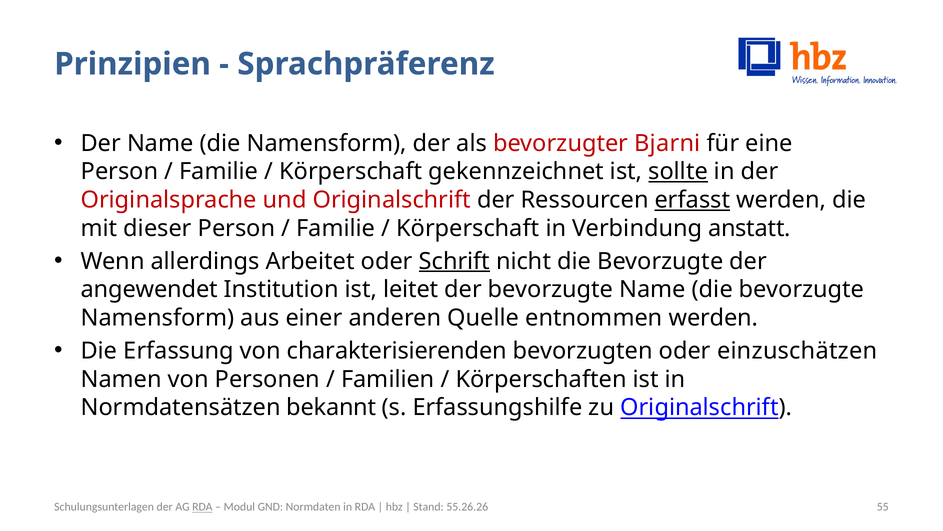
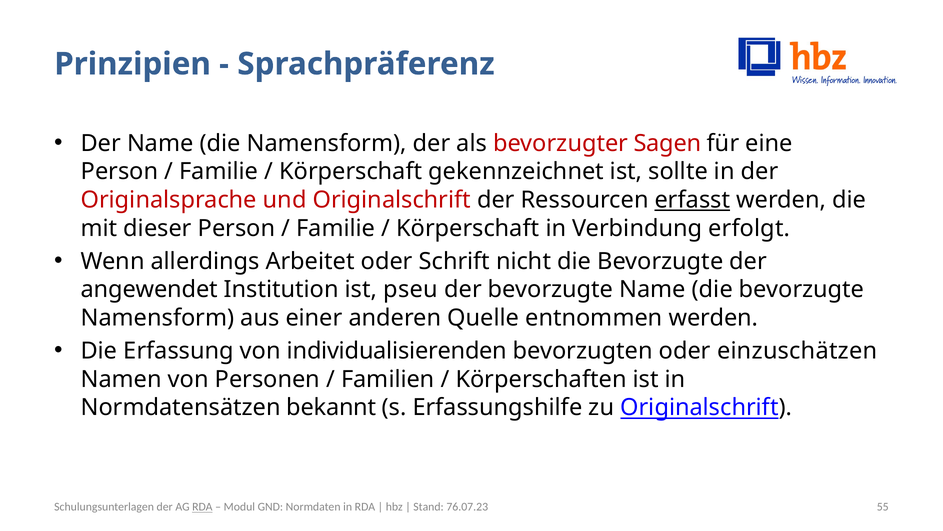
Bjarni: Bjarni -> Sagen
sollte underline: present -> none
anstatt: anstatt -> erfolgt
Schrift underline: present -> none
leitet: leitet -> pseu
charakterisierenden: charakterisierenden -> individualisierenden
55.26.26: 55.26.26 -> 76.07.23
